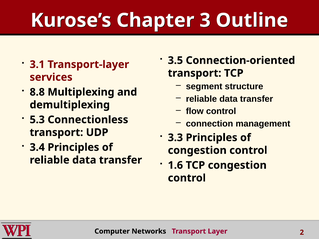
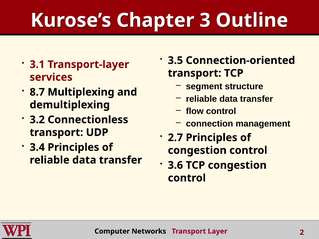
8.8: 8.8 -> 8.7
5.3: 5.3 -> 3.2
3.3: 3.3 -> 2.7
1.6: 1.6 -> 3.6
